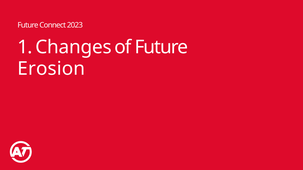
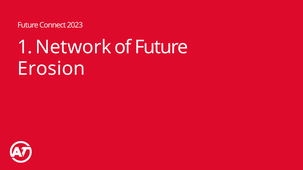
Changes: Changes -> Network
